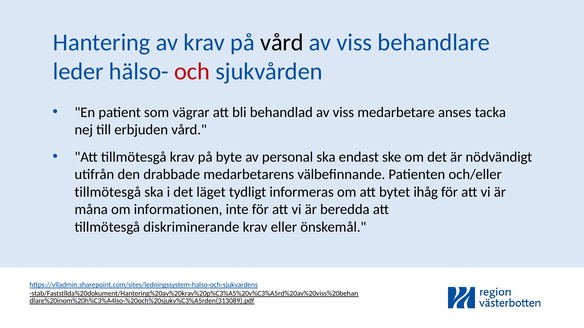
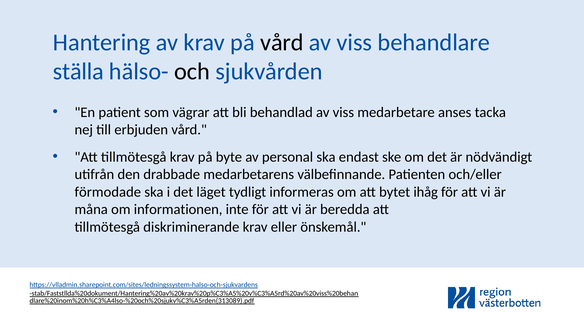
leder: leder -> ställa
och colour: red -> black
tillmötesgå at (108, 192): tillmötesgå -> förmodade
